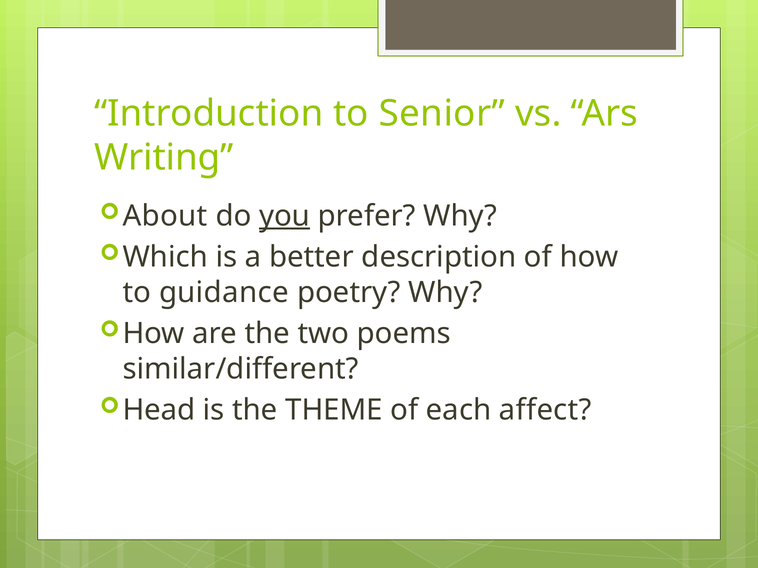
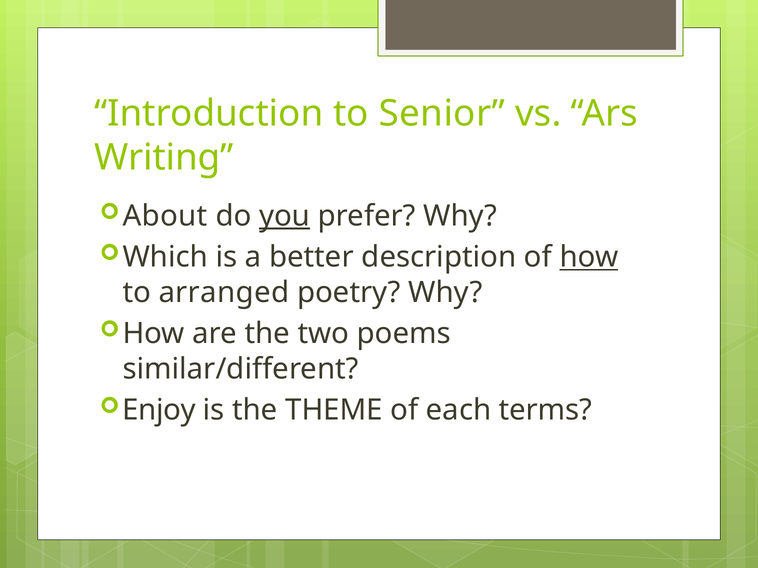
how at (589, 257) underline: none -> present
guidance: guidance -> arranged
Head: Head -> Enjoy
affect: affect -> terms
